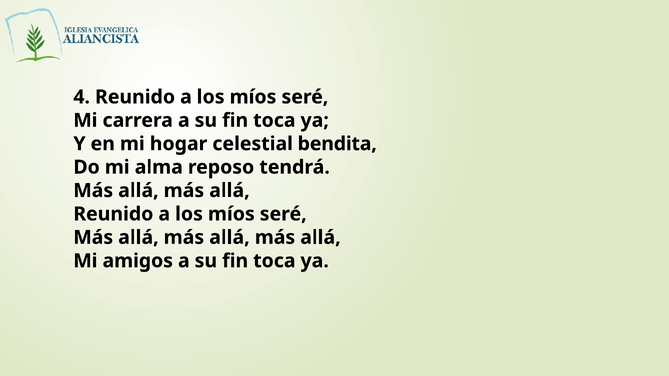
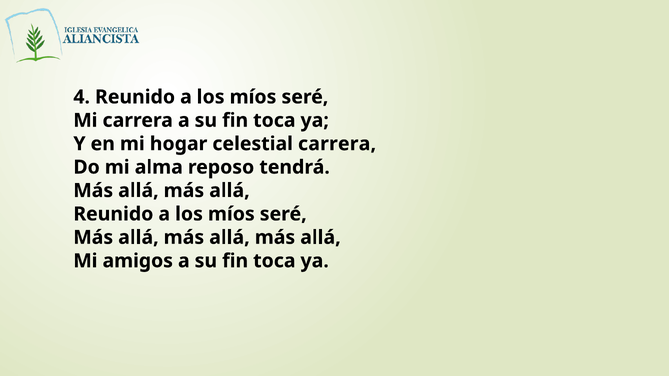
celestial bendita: bendita -> carrera
